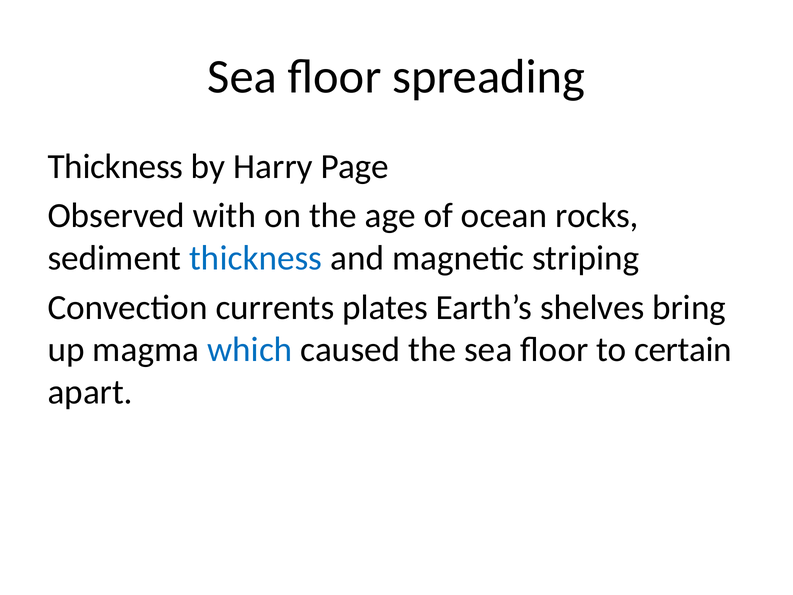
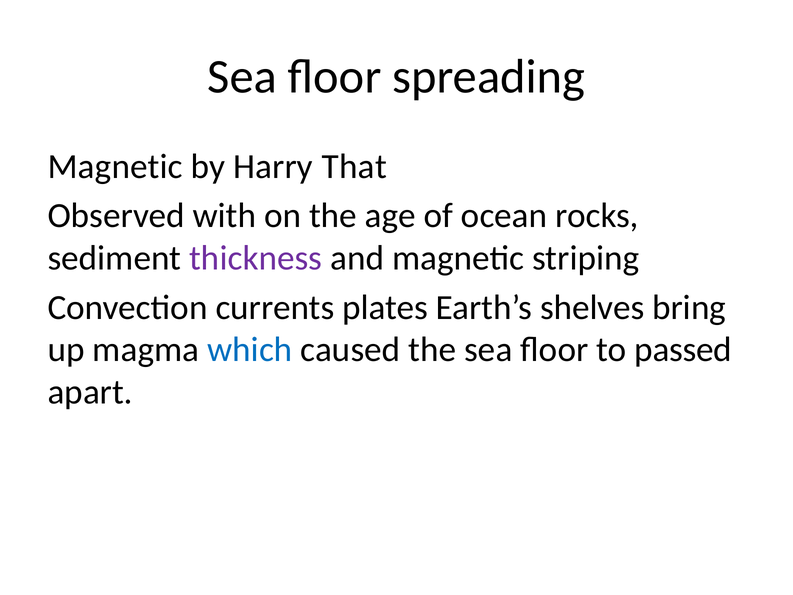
Thickness at (115, 166): Thickness -> Magnetic
Page: Page -> That
thickness at (256, 258) colour: blue -> purple
certain: certain -> passed
